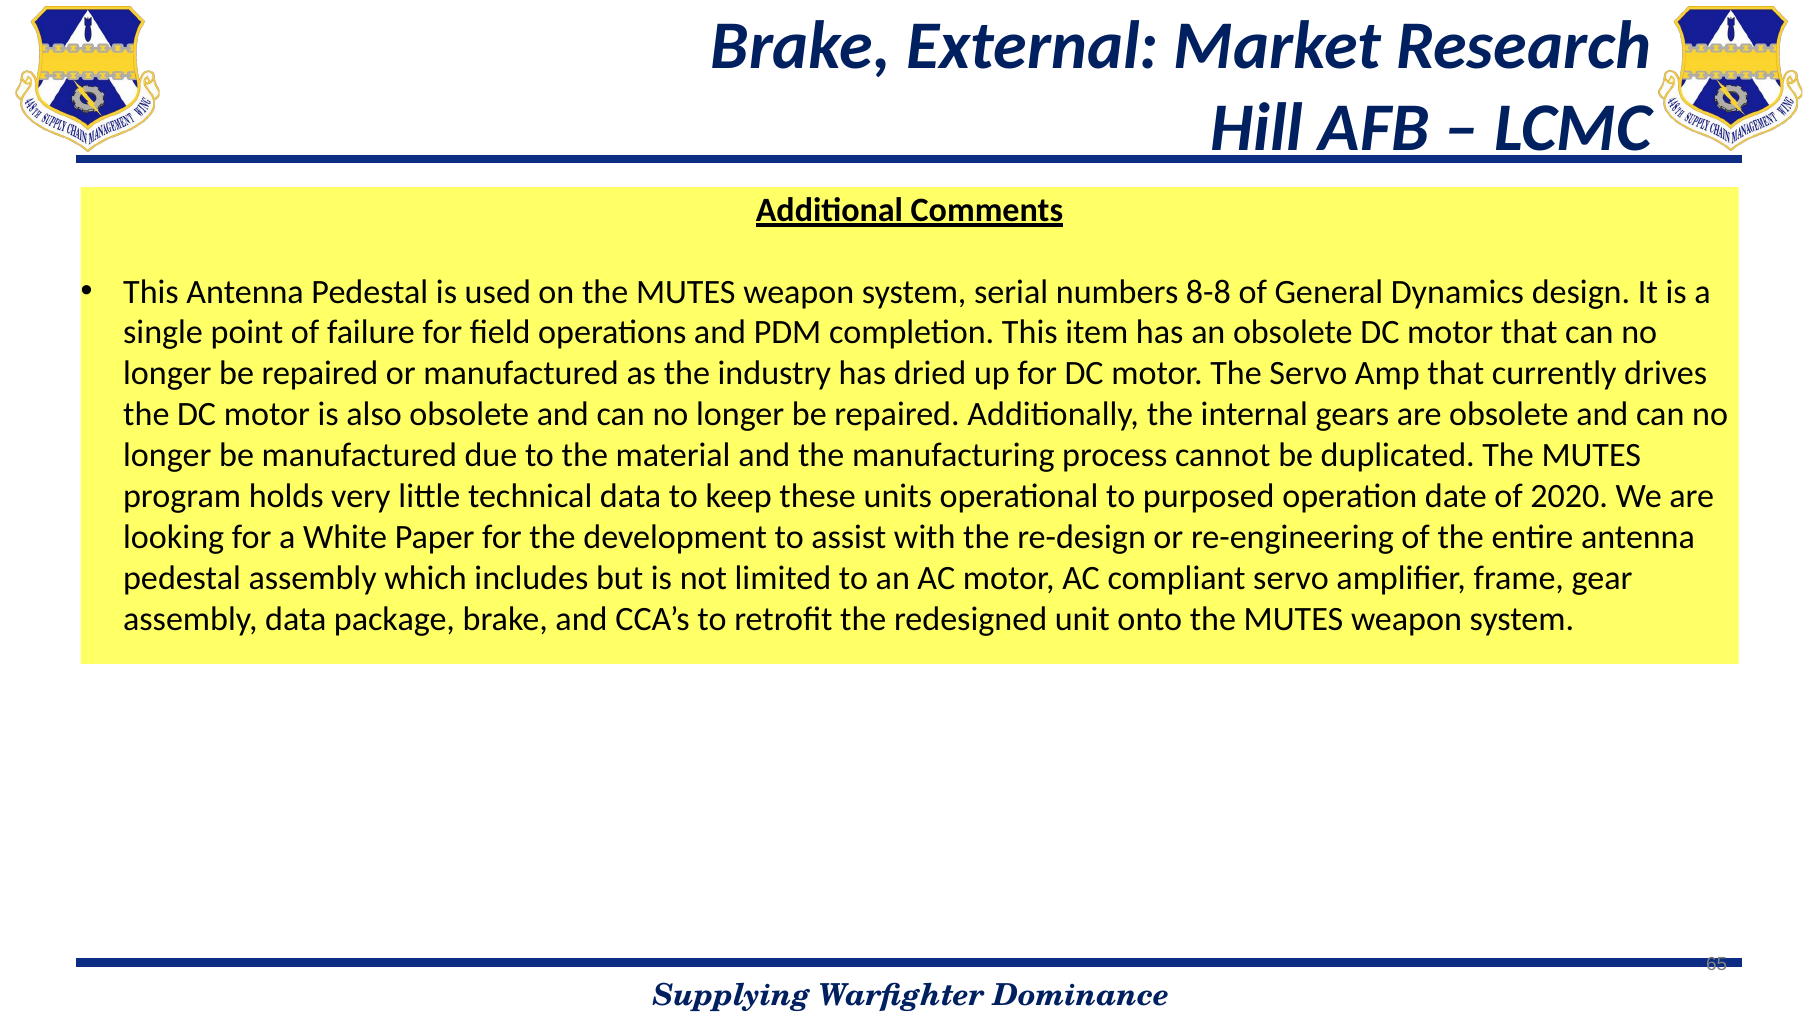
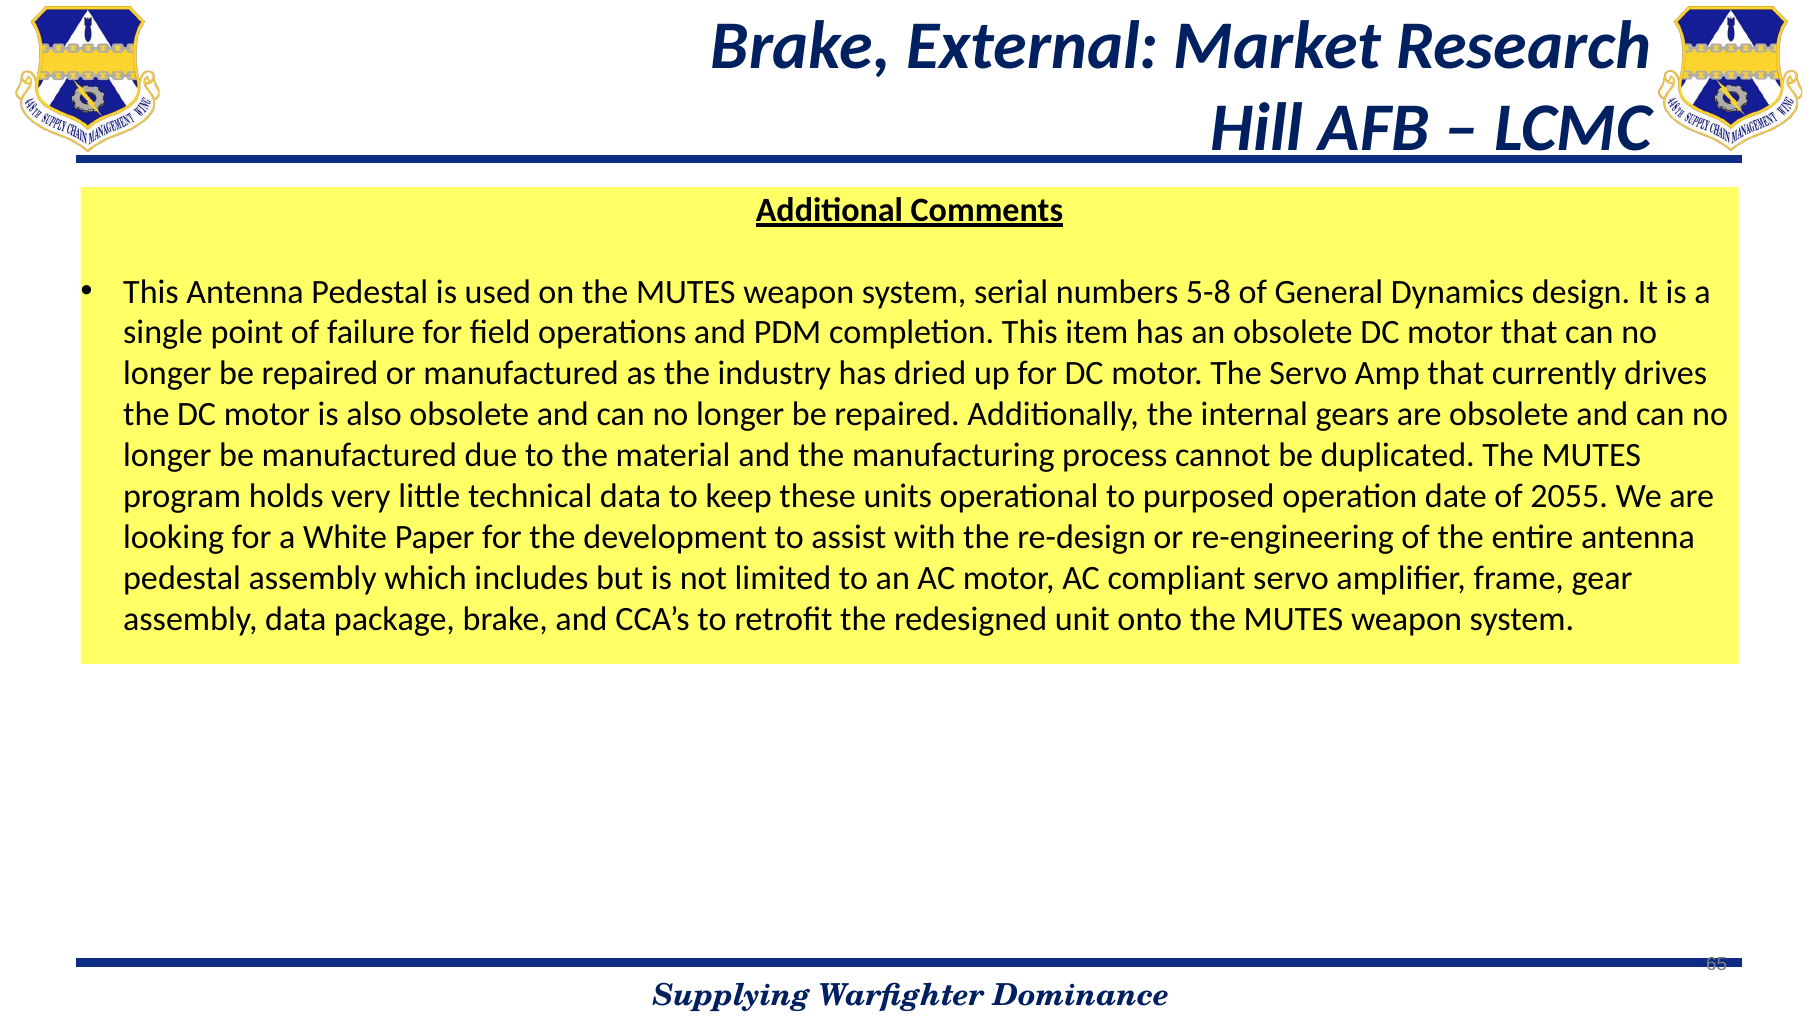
8-8: 8-8 -> 5-8
2020: 2020 -> 2055
